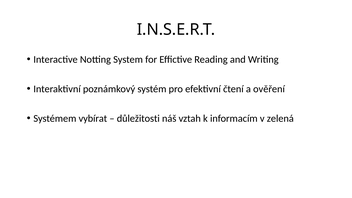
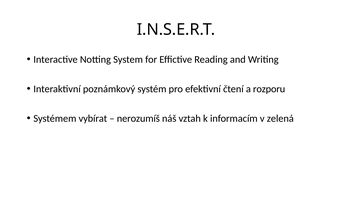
ověření: ověření -> rozporu
důležitosti: důležitosti -> nerozumíš
